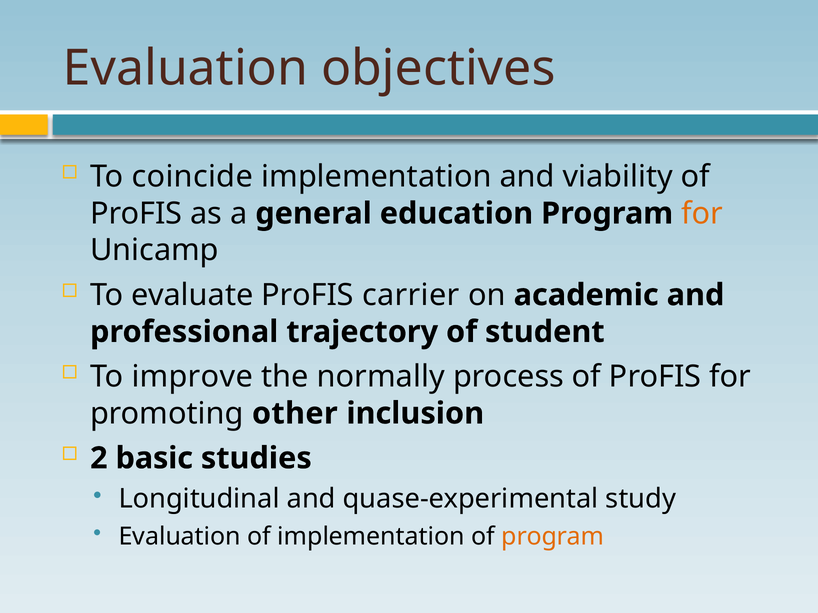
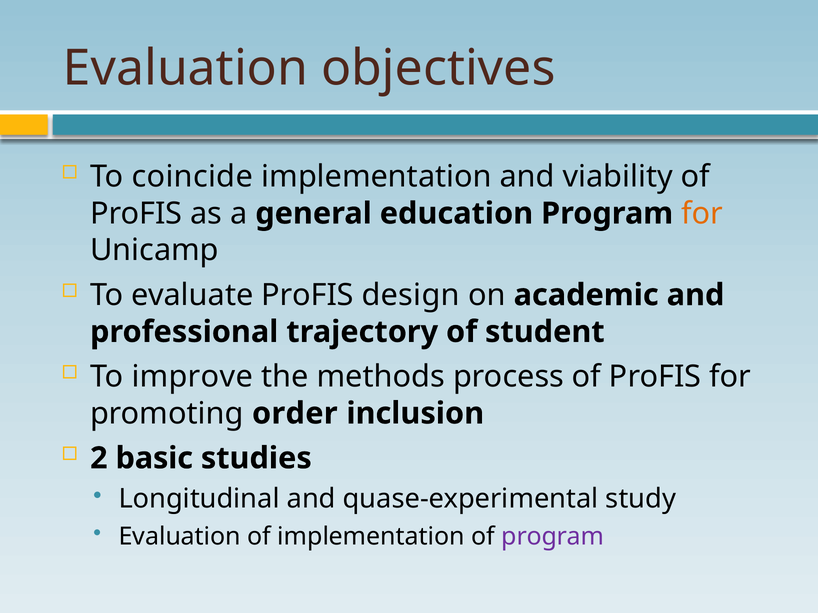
carrier: carrier -> design
normally: normally -> methods
other: other -> order
program at (553, 537) colour: orange -> purple
